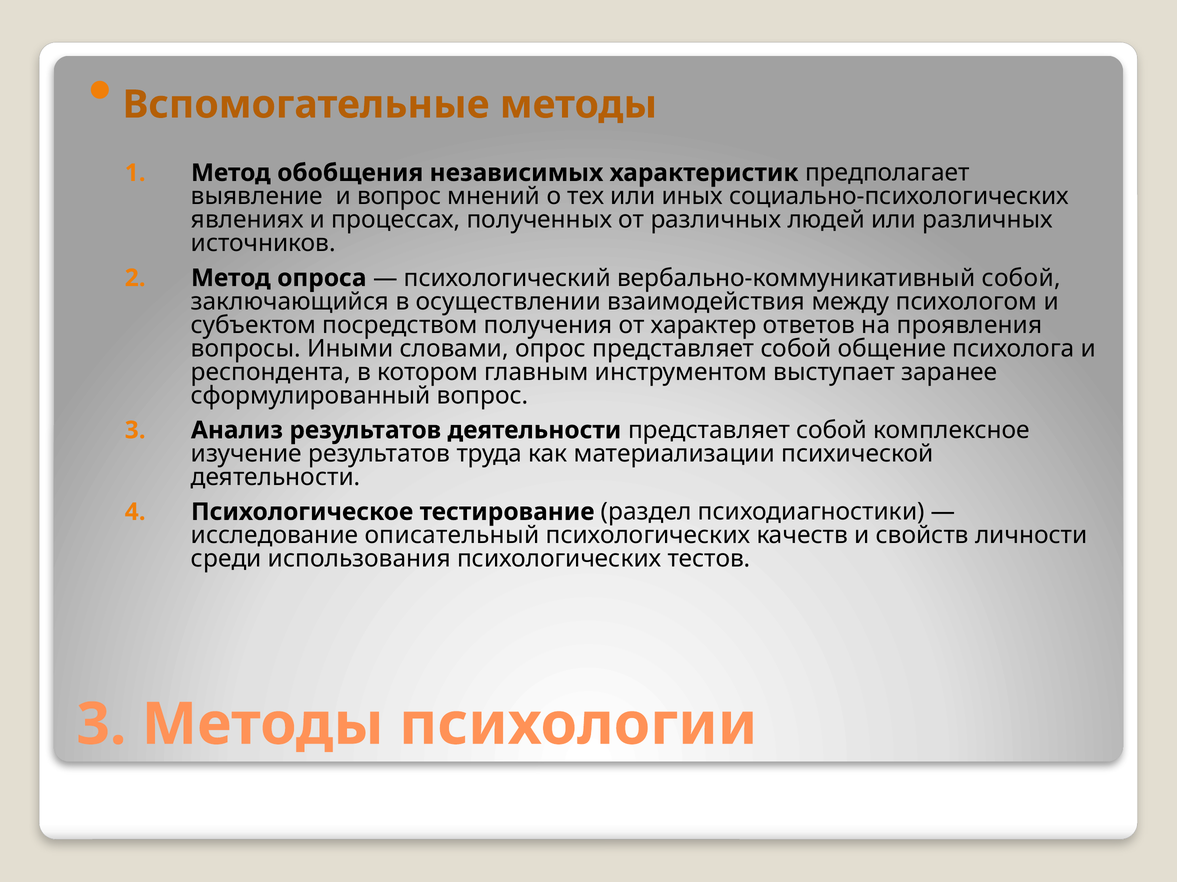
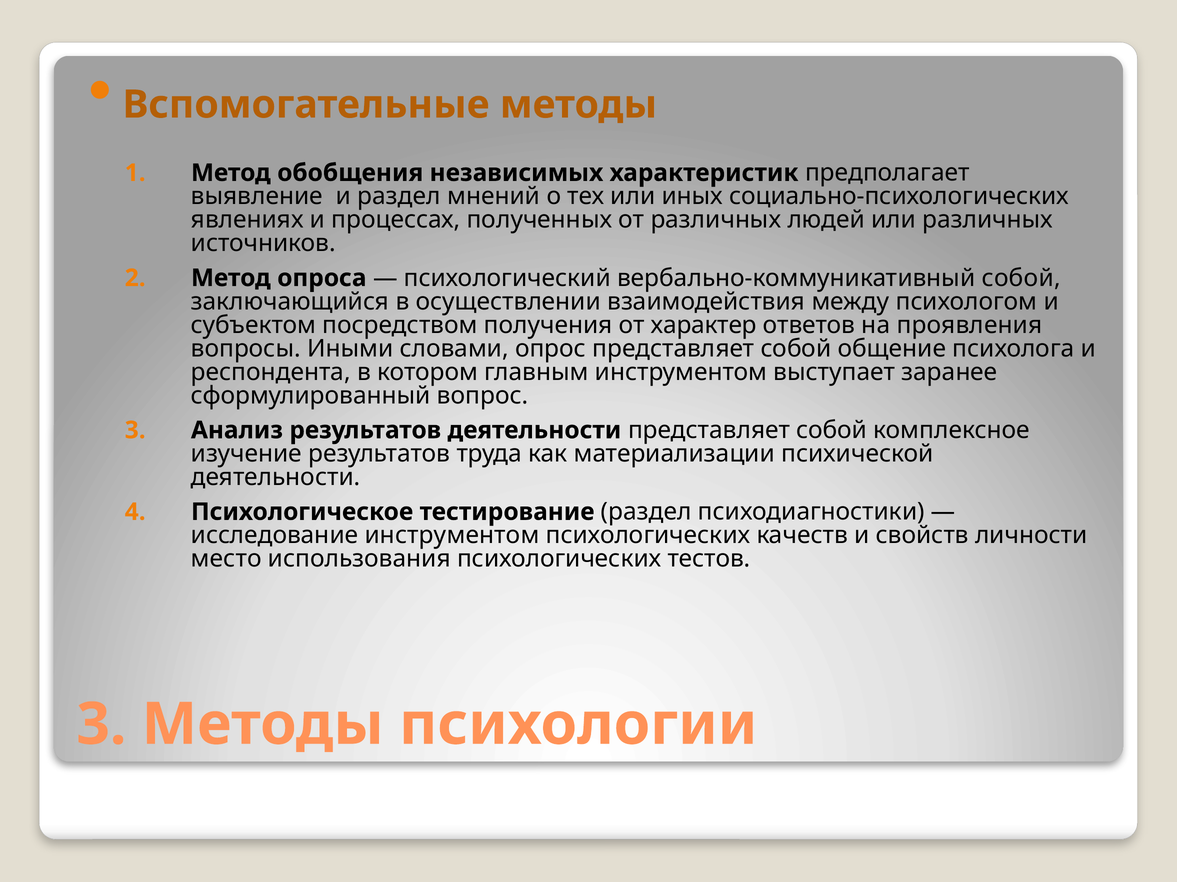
и вопрос: вопрос -> раздел
исследование описательный: описательный -> инструментом
среди: среди -> место
